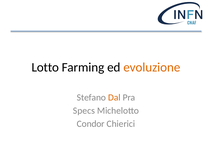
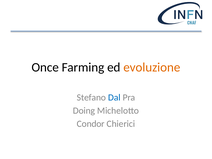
Lotto: Lotto -> Once
Dal colour: orange -> blue
Specs: Specs -> Doing
